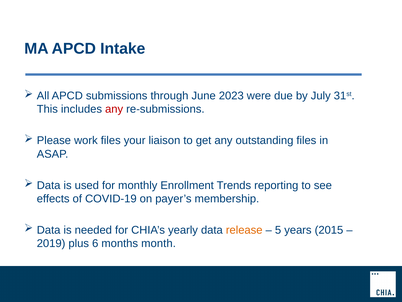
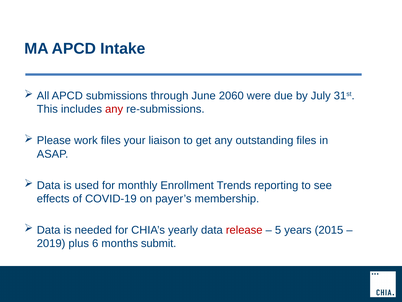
2023: 2023 -> 2060
release colour: orange -> red
month: month -> submit
